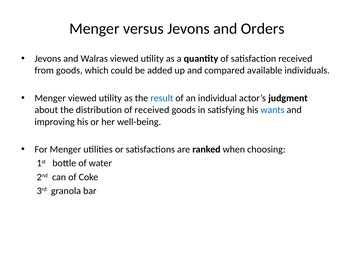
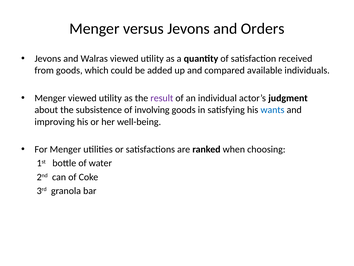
result colour: blue -> purple
distribution: distribution -> subsistence
of received: received -> involving
